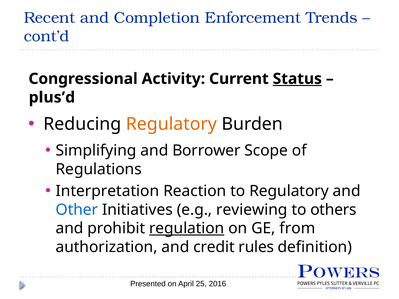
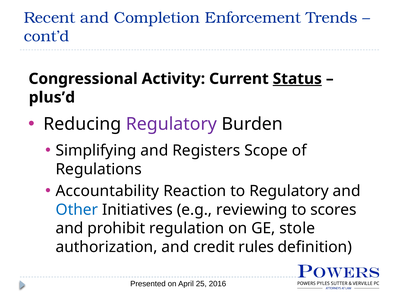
Regulatory at (171, 124) colour: orange -> purple
Borrower: Borrower -> Registers
Interpretation: Interpretation -> Accountability
others: others -> scores
regulation underline: present -> none
from: from -> stole
